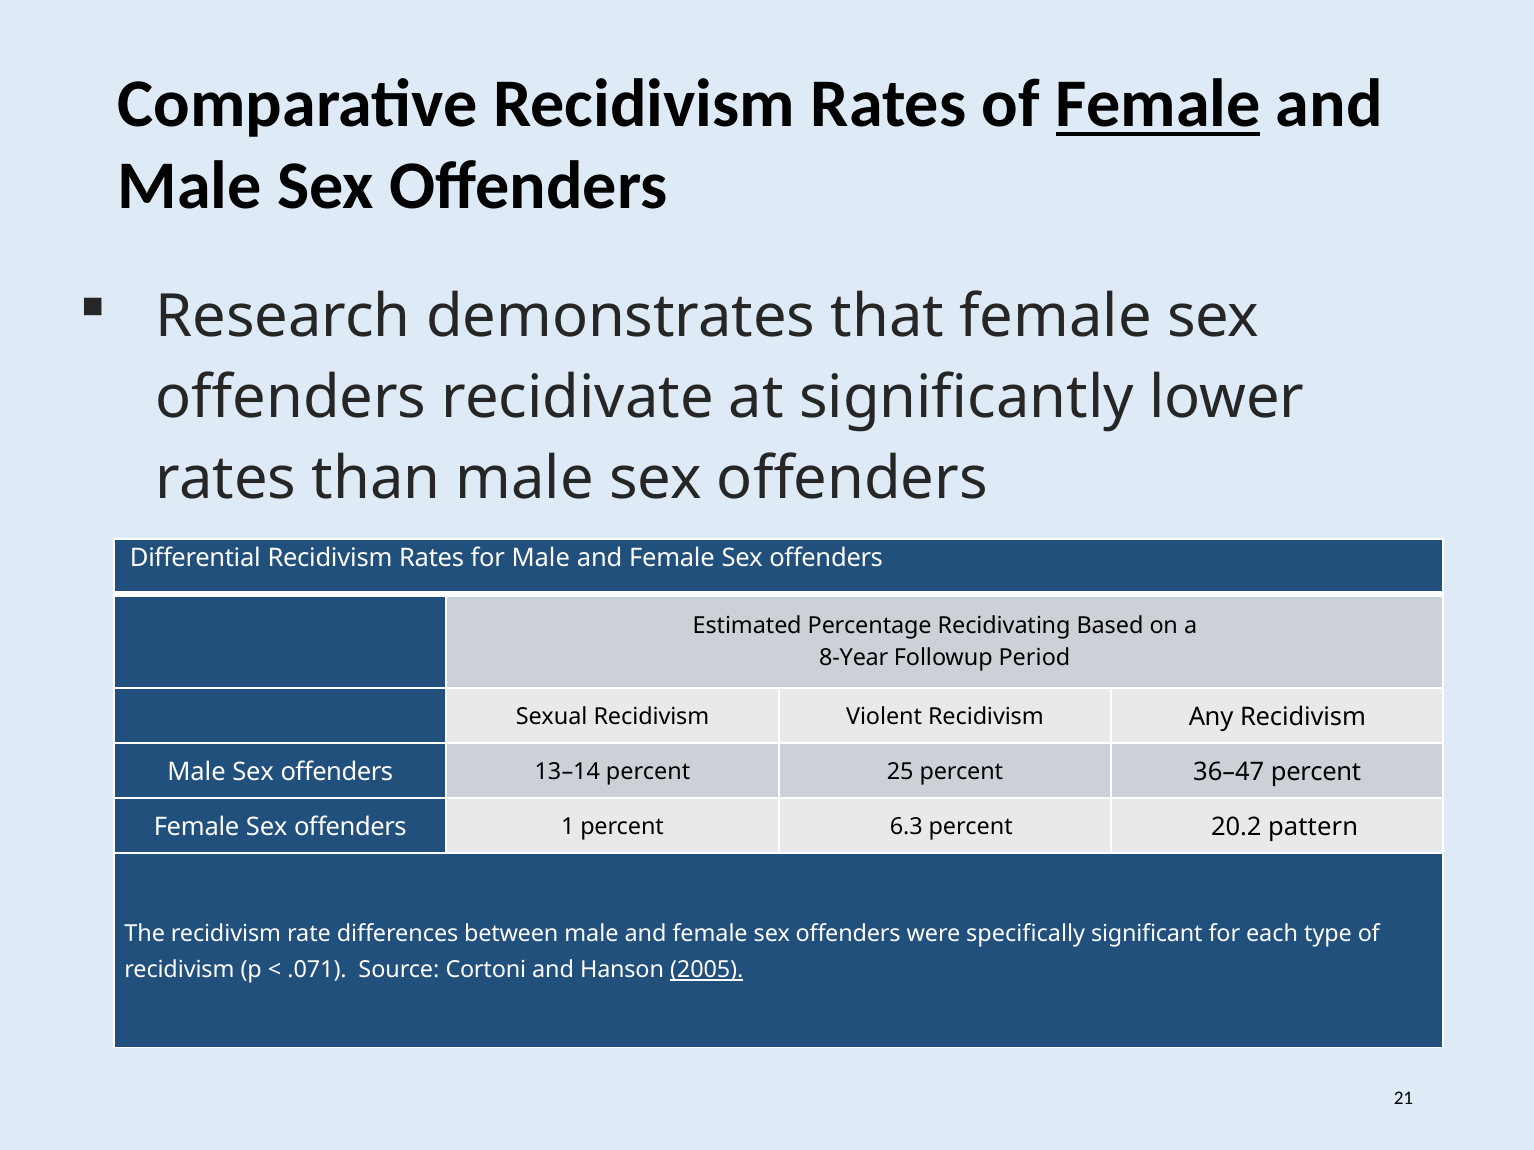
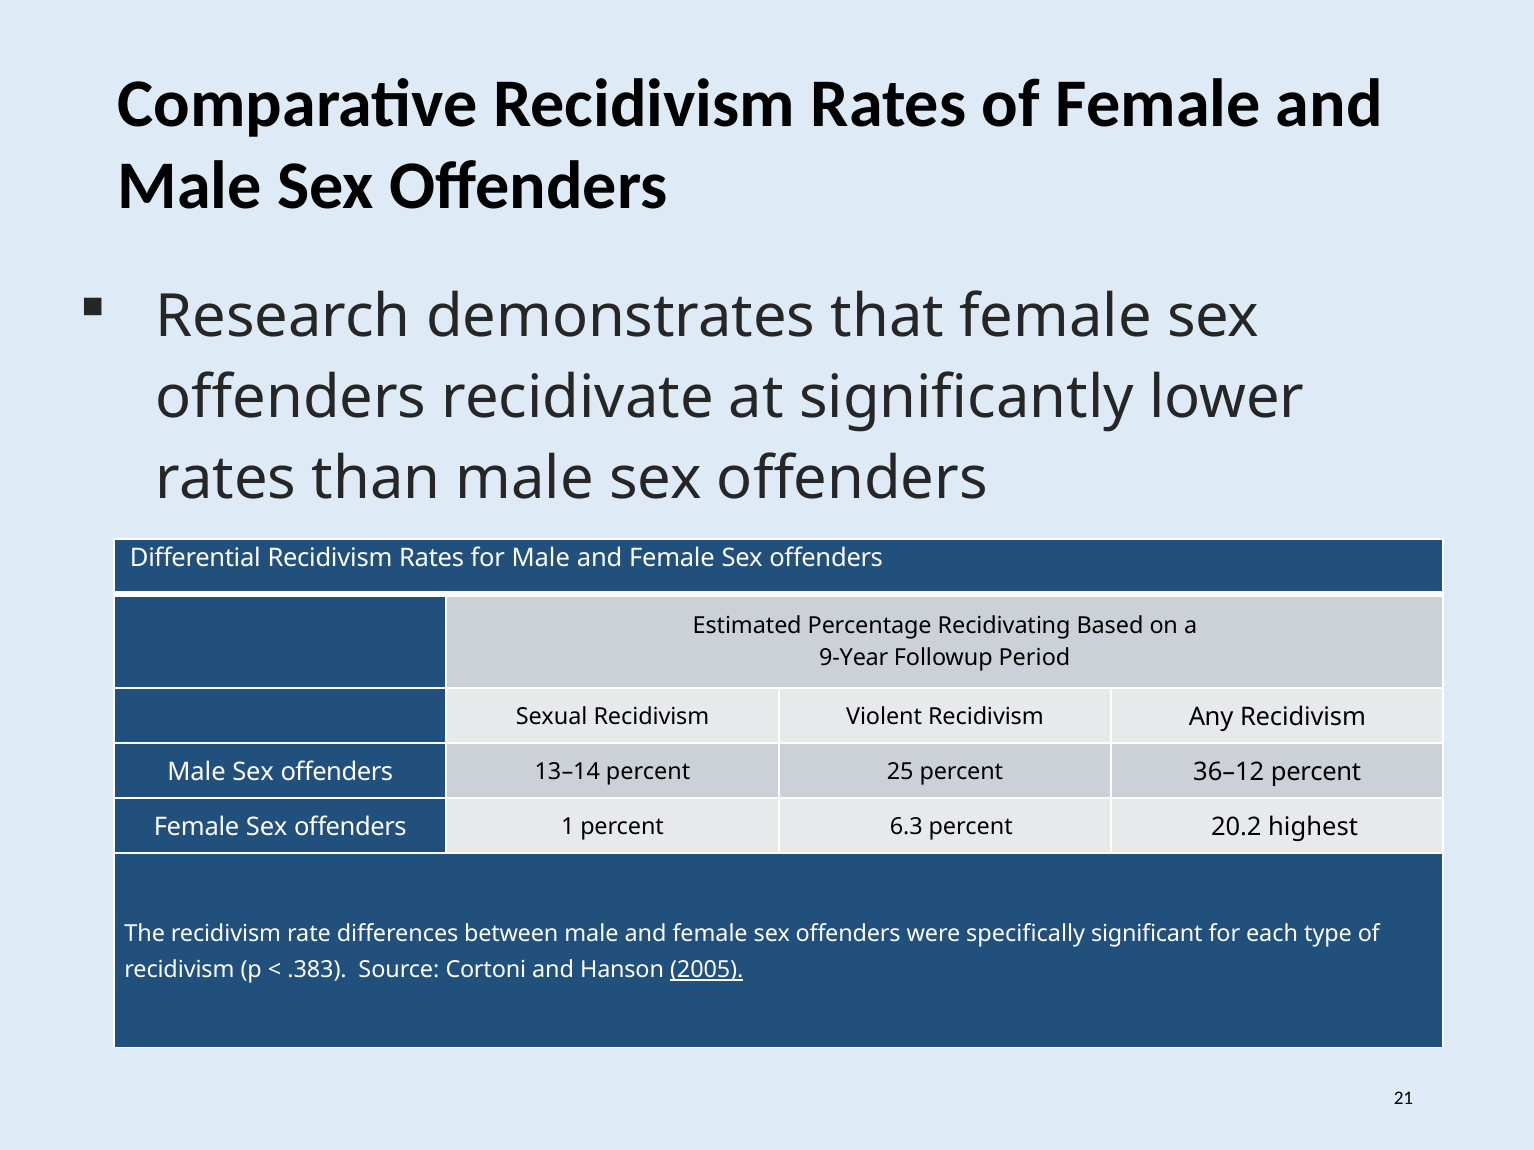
Female at (1158, 104) underline: present -> none
8-Year: 8-Year -> 9-Year
36–47: 36–47 -> 36–12
pattern: pattern -> highest
.071: .071 -> .383
